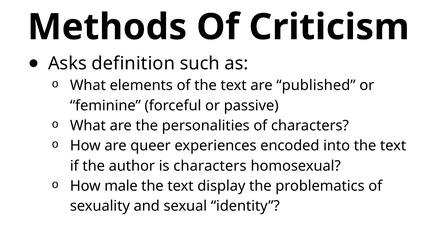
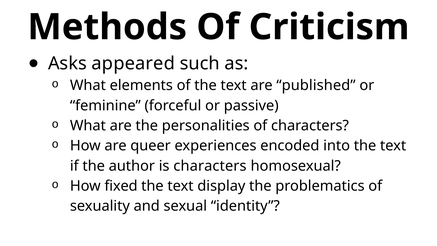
definition: definition -> appeared
male: male -> fixed
